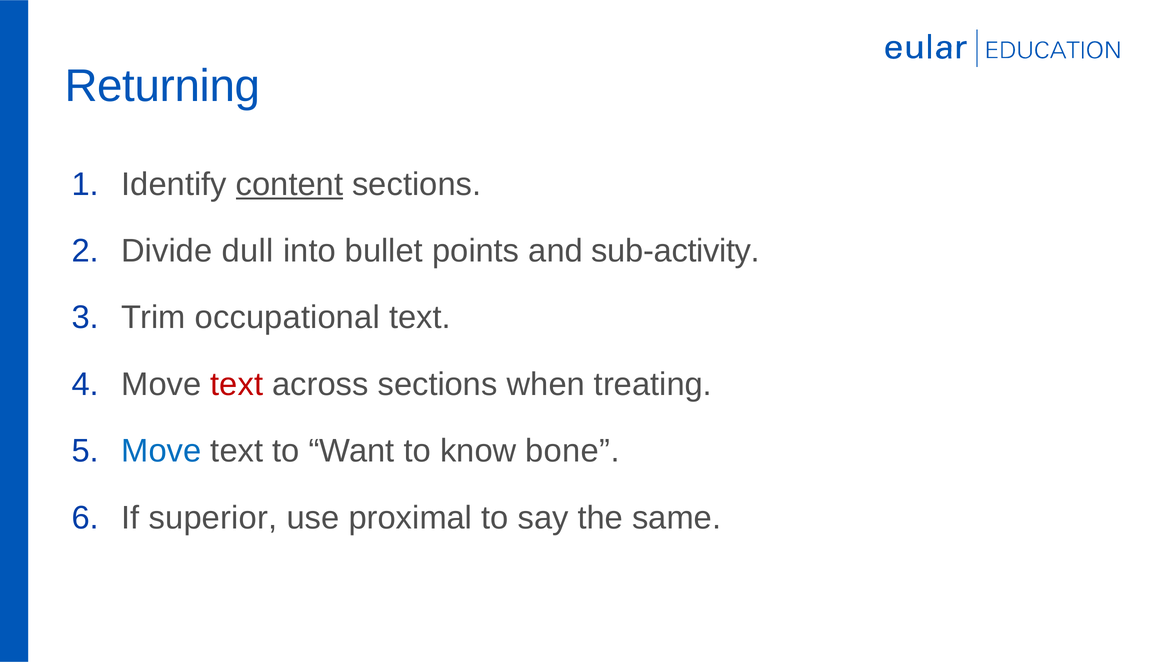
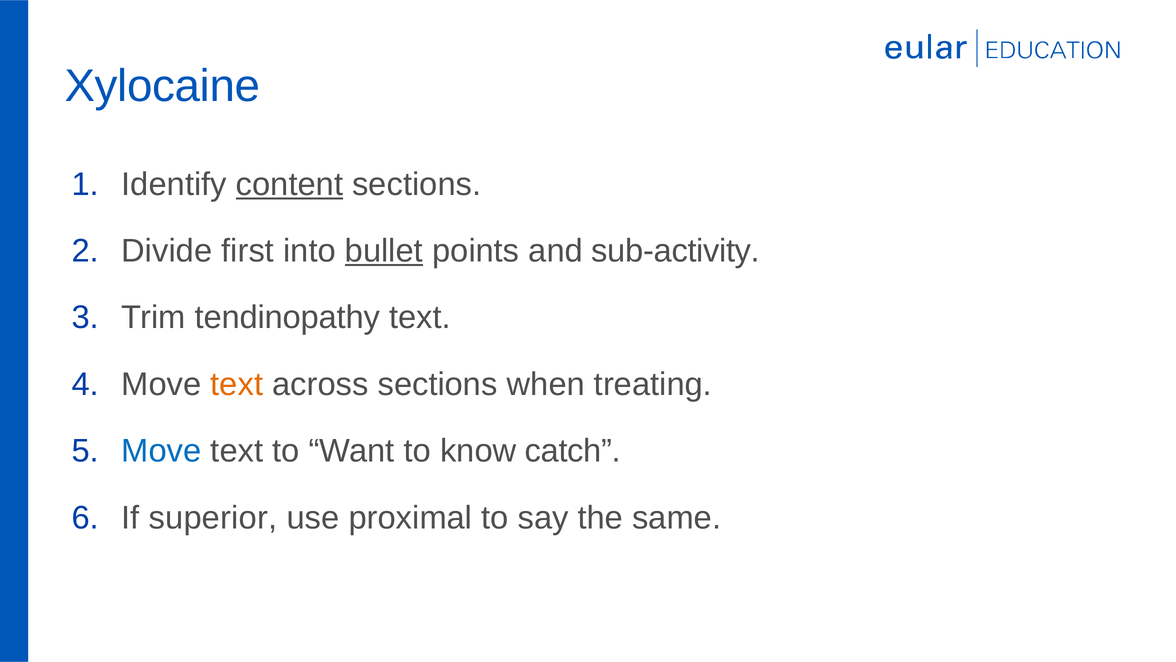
Returning: Returning -> Xylocaine
dull: dull -> first
bullet underline: none -> present
occupational: occupational -> tendinopathy
text at (237, 384) colour: red -> orange
bone: bone -> catch
